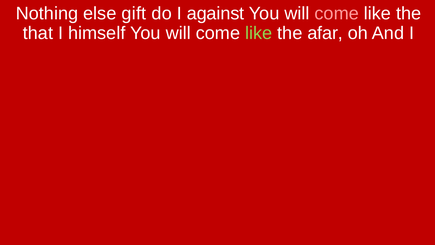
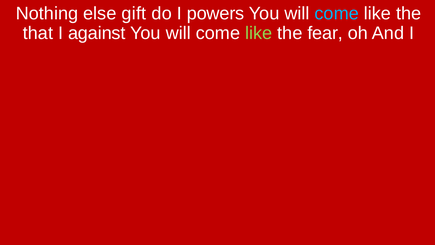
against: against -> powers
come at (337, 13) colour: pink -> light blue
himself: himself -> against
afar: afar -> fear
